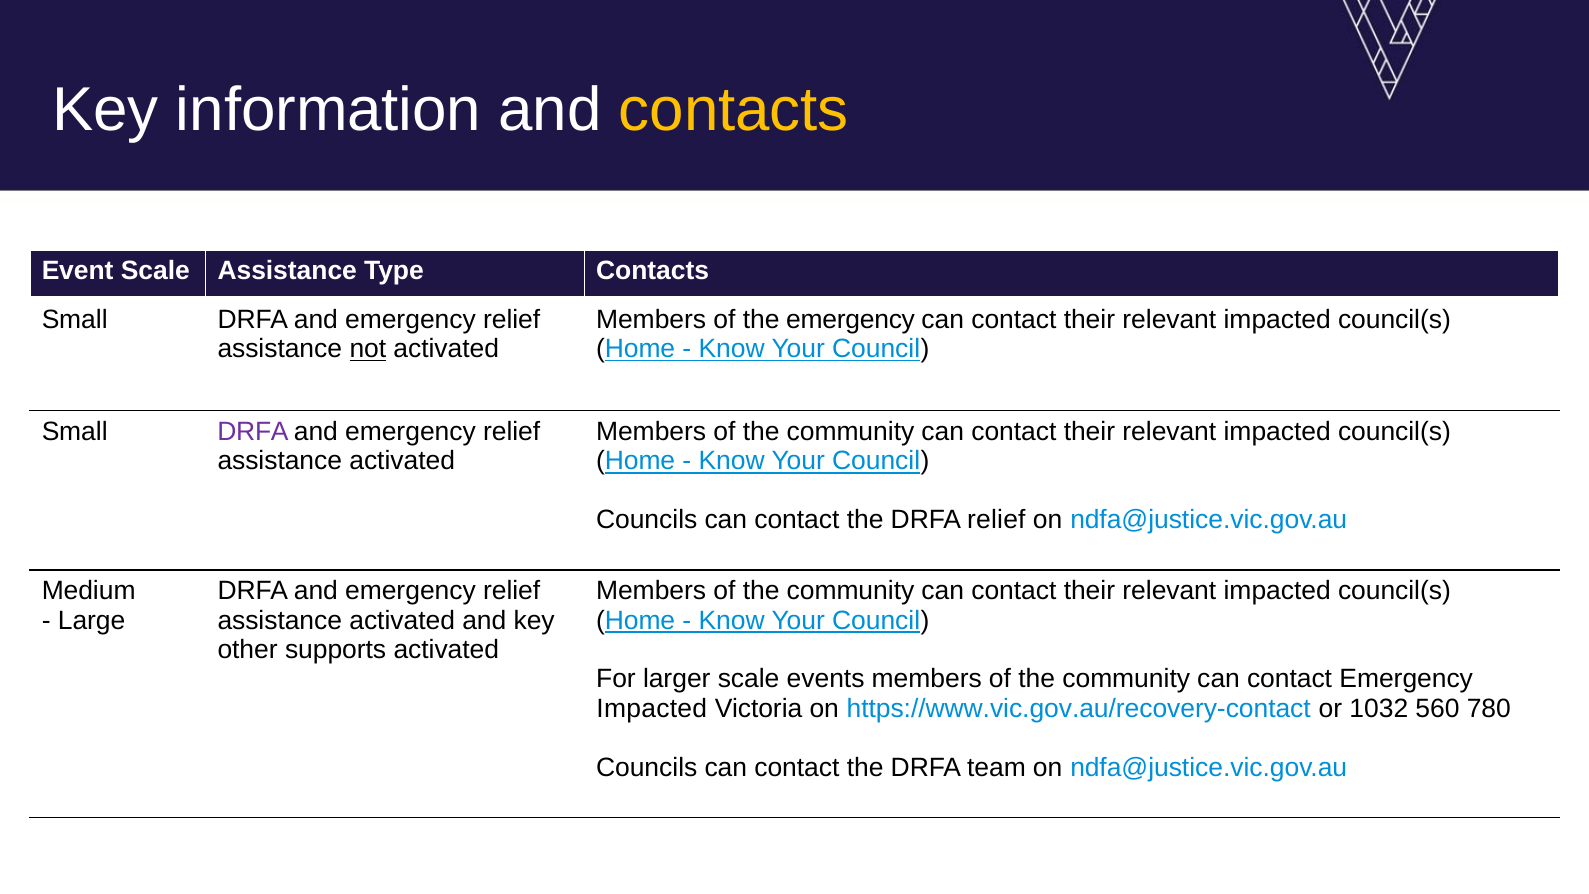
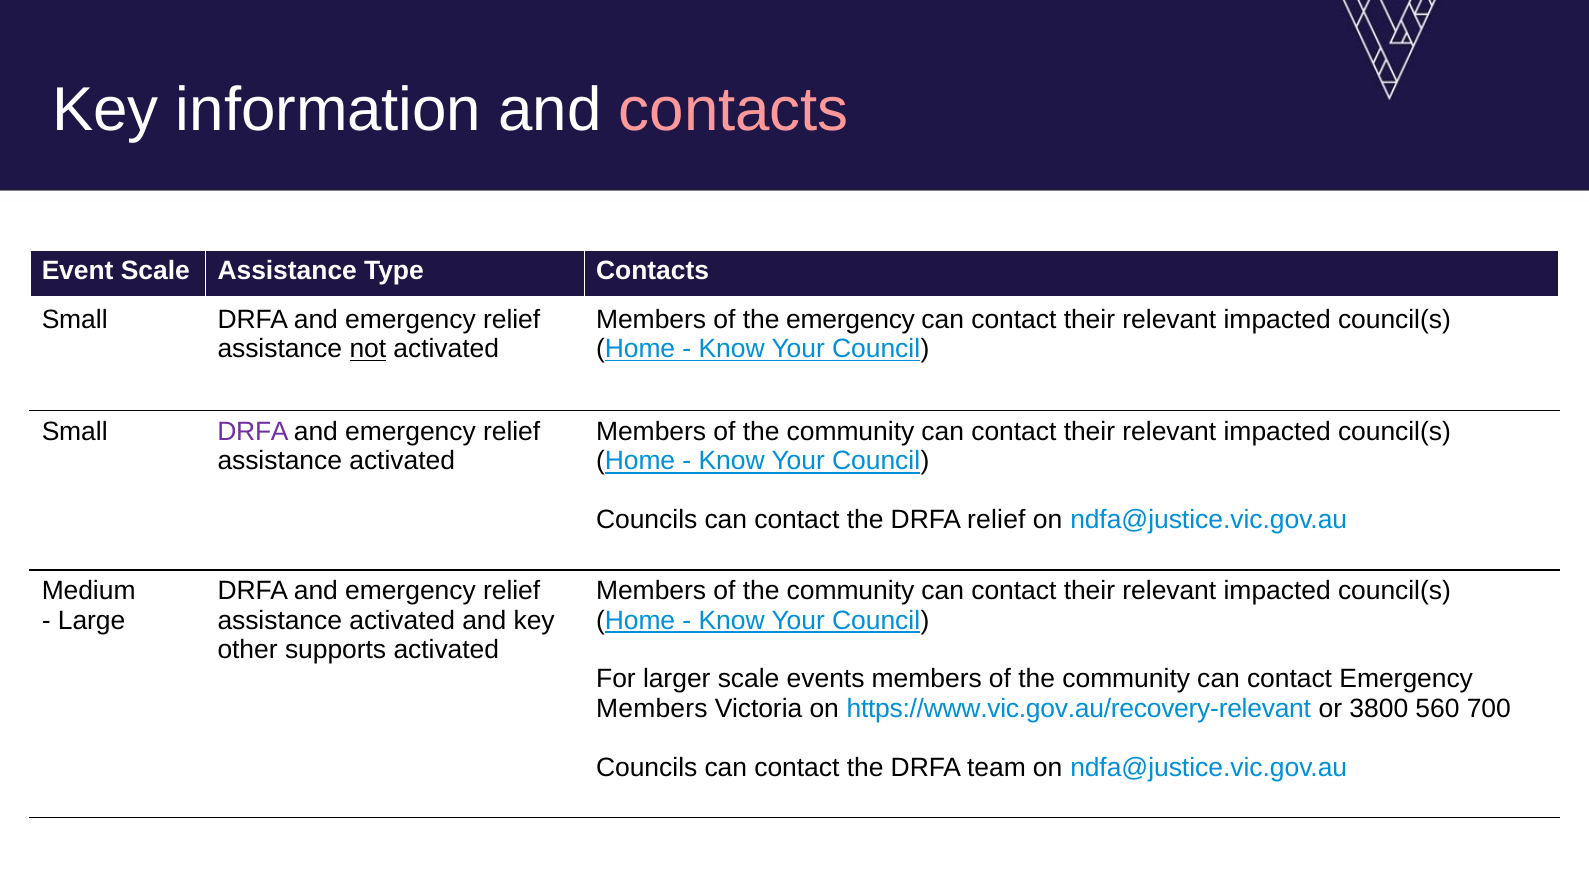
contacts at (734, 110) colour: yellow -> pink
Impacted at (652, 708): Impacted -> Members
https://www.vic.gov.au/recovery-contact: https://www.vic.gov.au/recovery-contact -> https://www.vic.gov.au/recovery-relevant
1032: 1032 -> 3800
780: 780 -> 700
